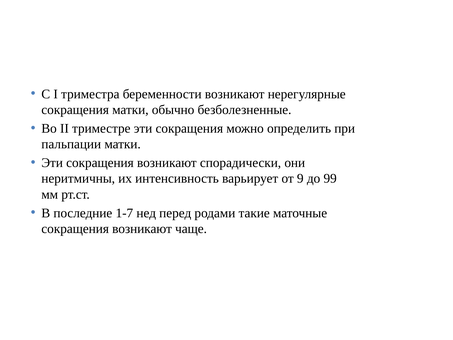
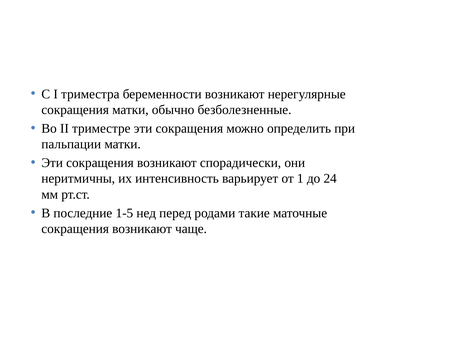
9: 9 -> 1
99: 99 -> 24
1-7: 1-7 -> 1-5
